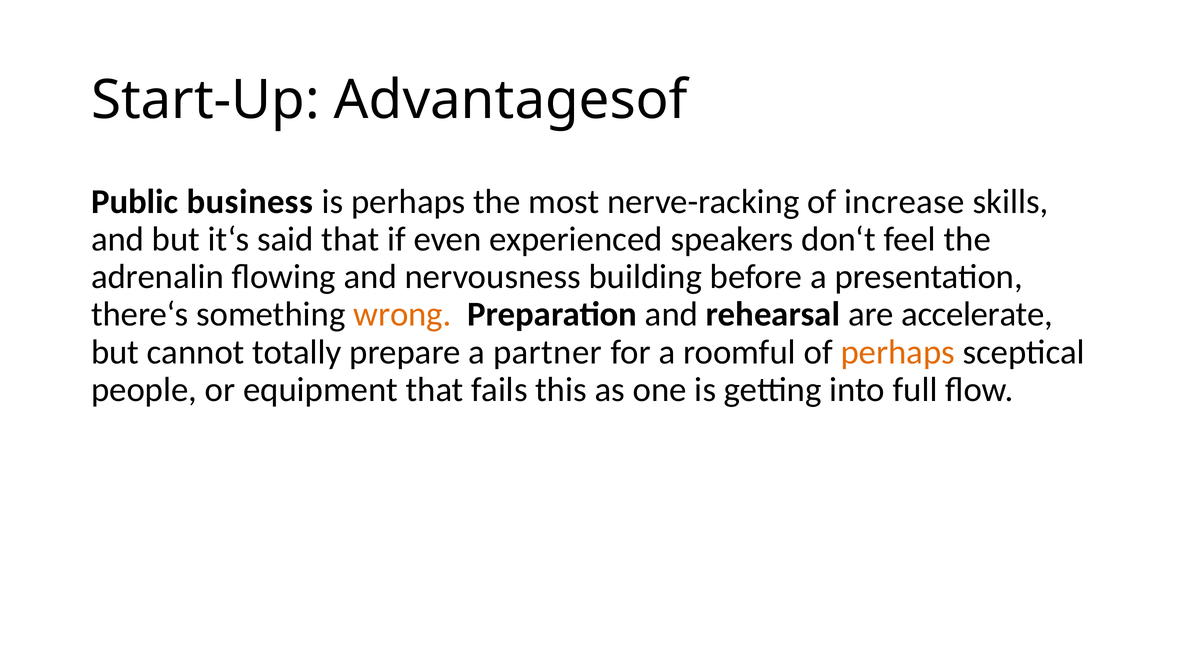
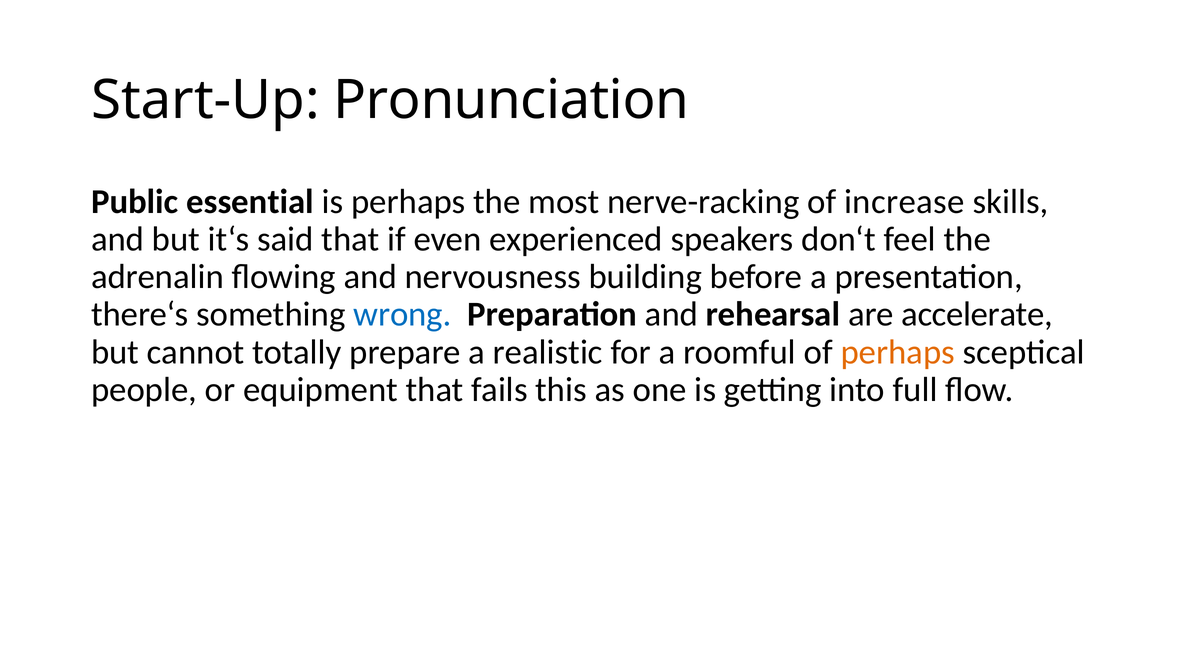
Advantagesof: Advantagesof -> Pronunciation
business: business -> essential
wrong colour: orange -> blue
partner: partner -> realistic
